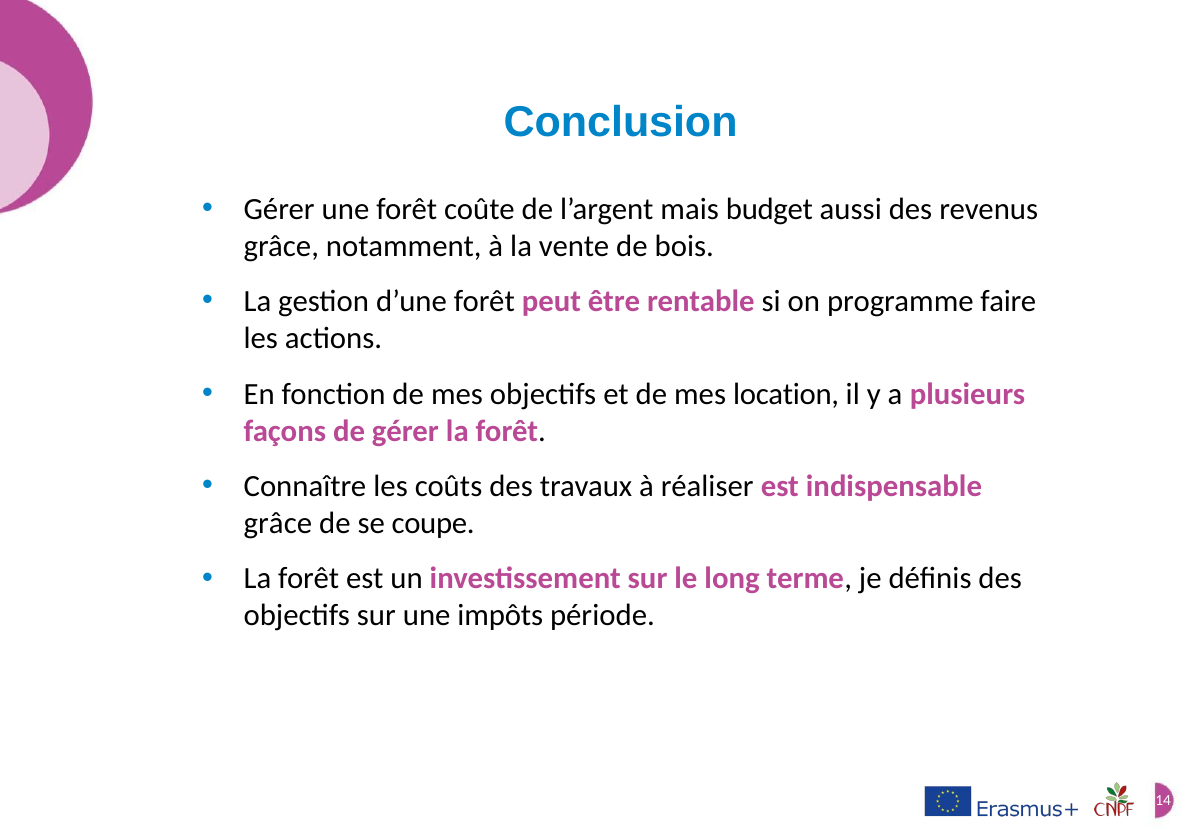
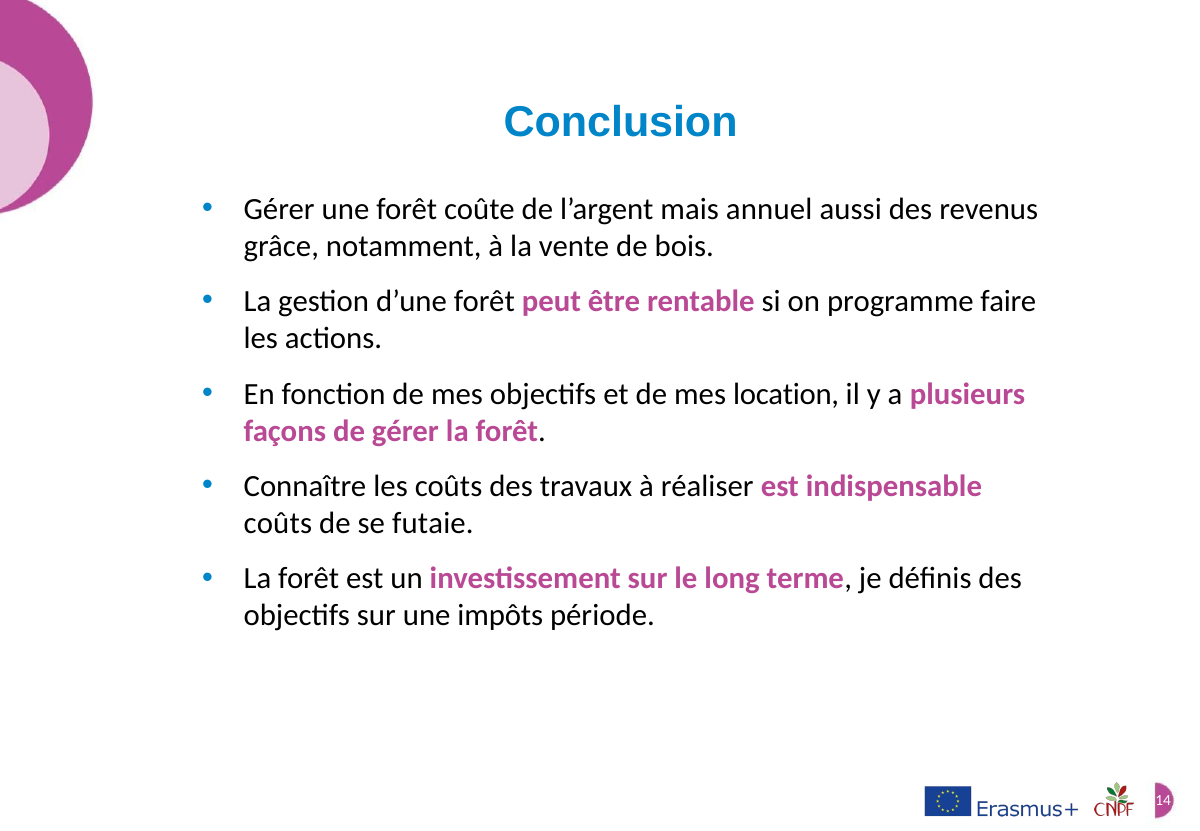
budget: budget -> annuel
grâce at (278, 523): grâce -> coûts
coupe: coupe -> futaie
